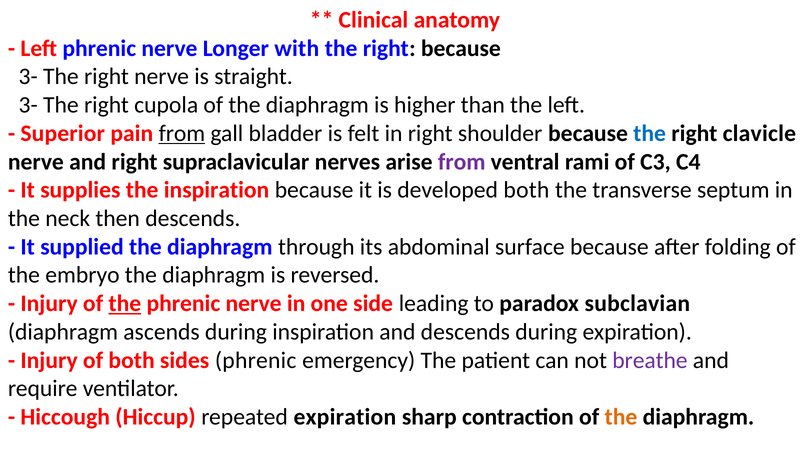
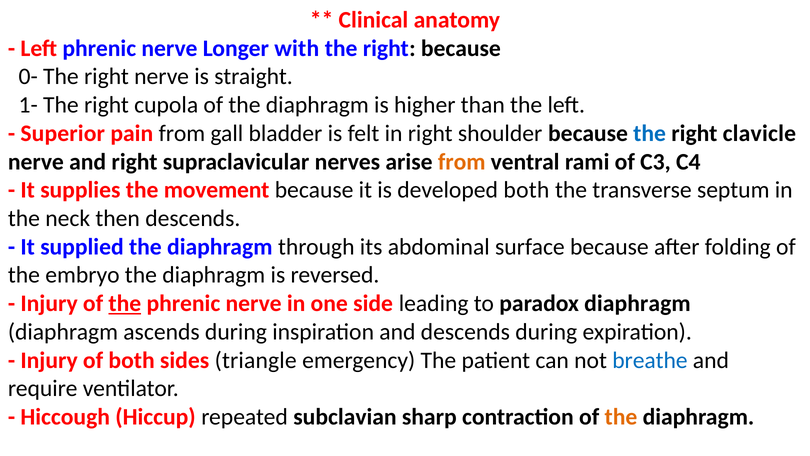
3- at (28, 77): 3- -> 0-
3- at (28, 105): 3- -> 1-
from at (182, 133) underline: present -> none
from at (462, 162) colour: purple -> orange
the inspiration: inspiration -> movement
paradox subclavian: subclavian -> diaphragm
sides phrenic: phrenic -> triangle
breathe colour: purple -> blue
repeated expiration: expiration -> subclavian
